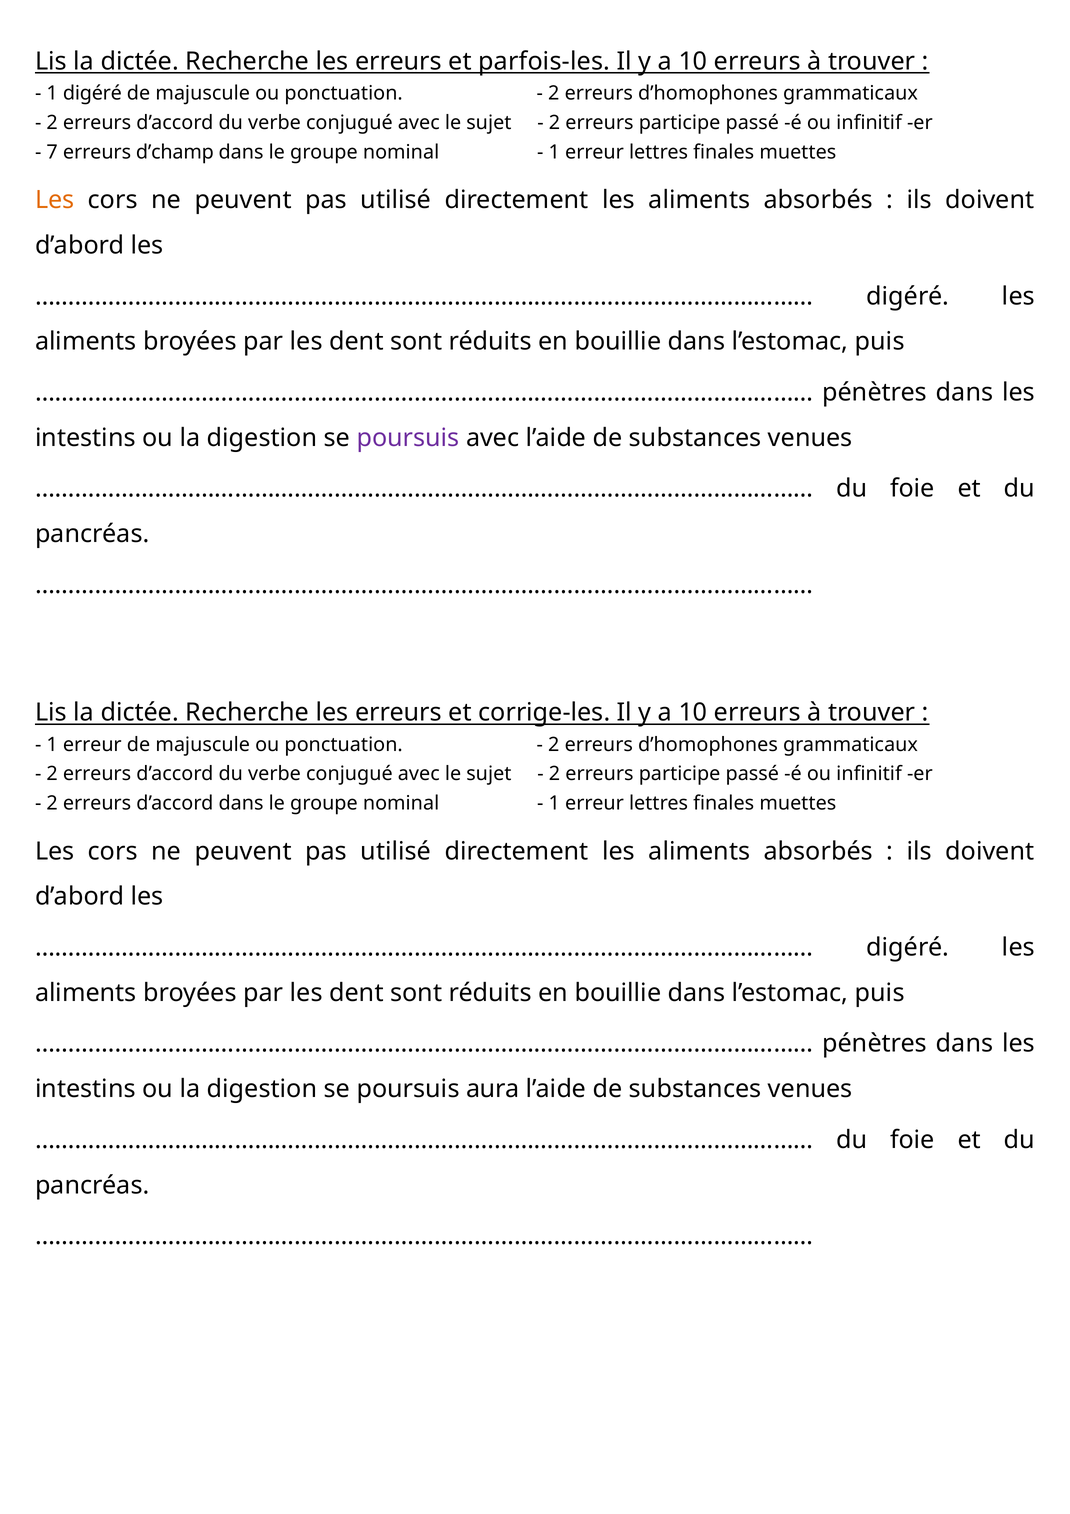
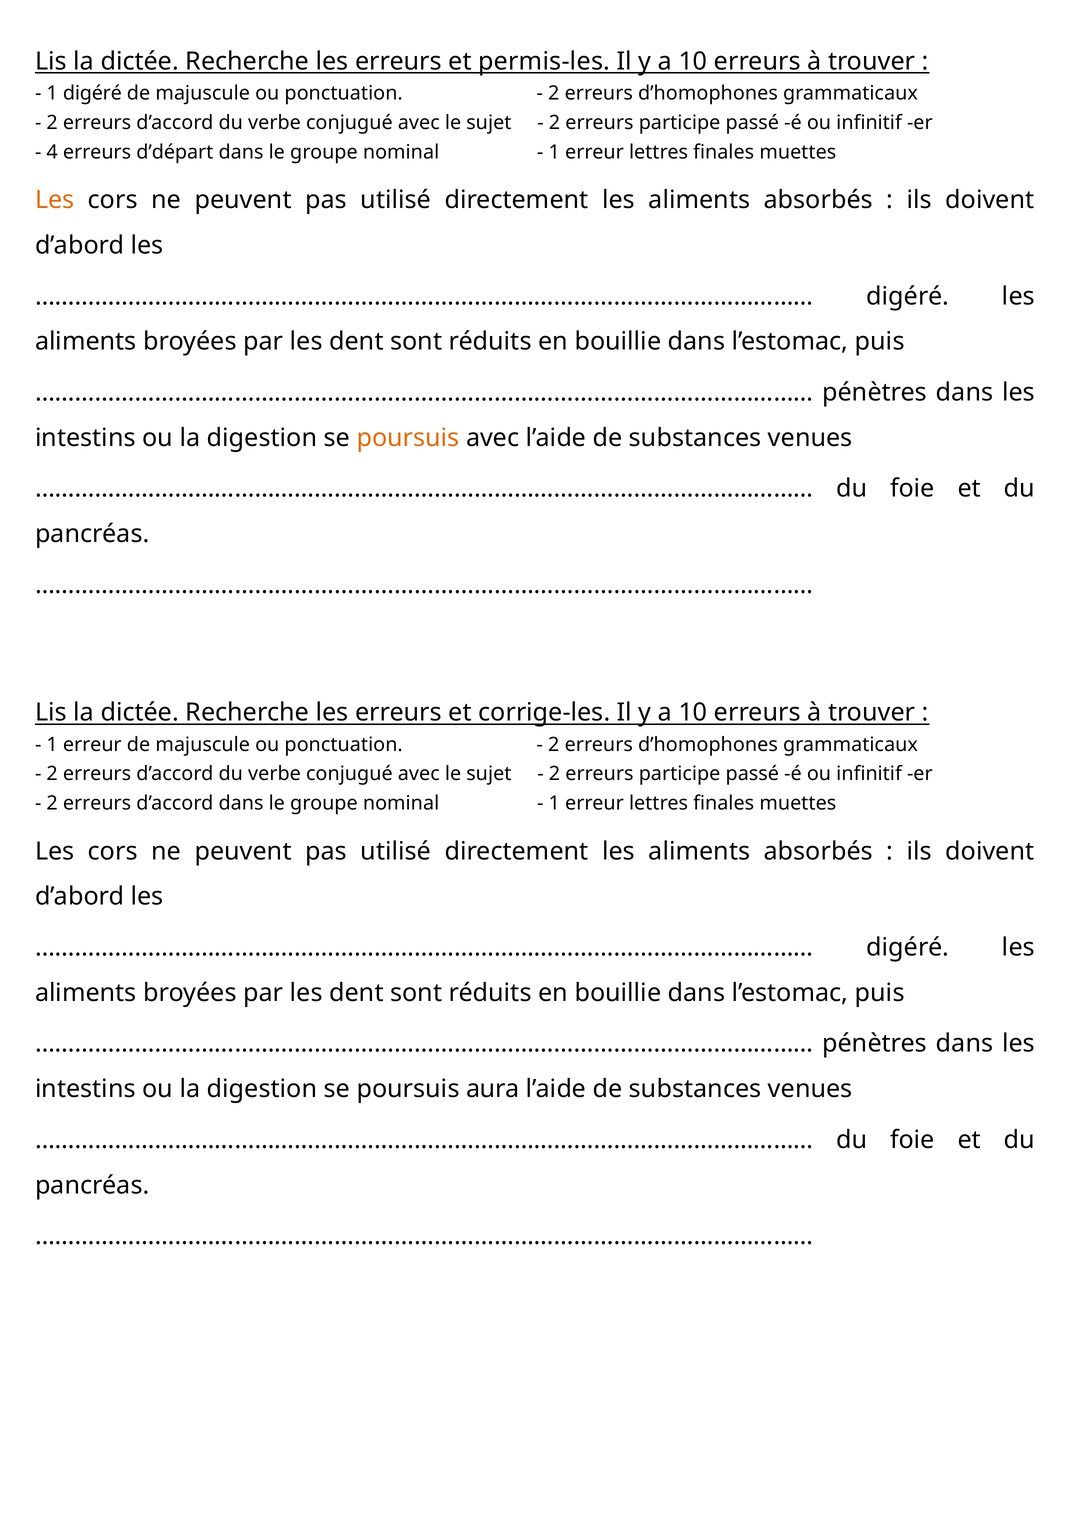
parfois-les: parfois-les -> permis-les
7: 7 -> 4
d’champ: d’champ -> d’départ
poursuis at (408, 438) colour: purple -> orange
